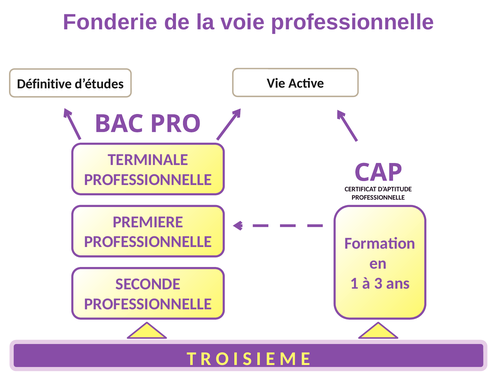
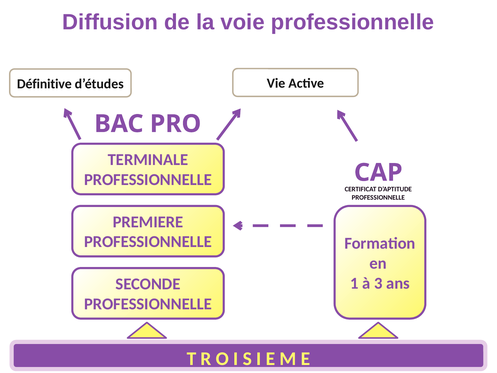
Fonderie: Fonderie -> Diffusion
